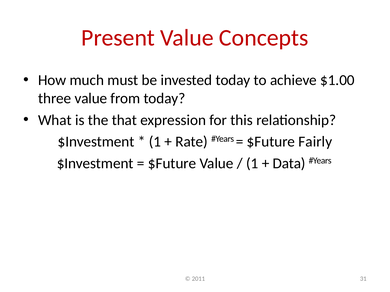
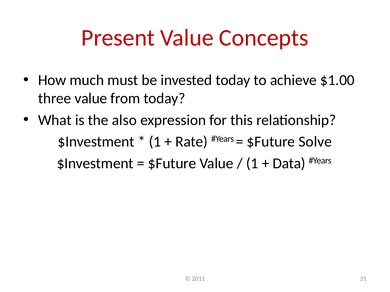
that: that -> also
Fairly: Fairly -> Solve
